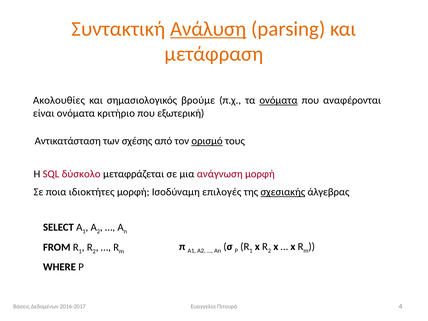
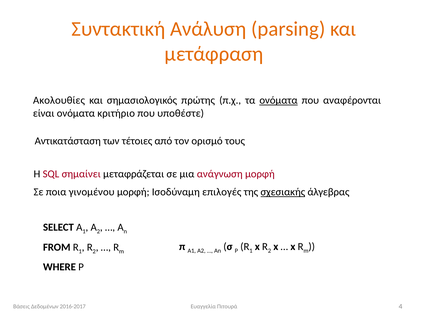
Ανάλυση underline: present -> none
βρούμε: βρούμε -> πρώτης
εξωτερική: εξωτερική -> υποθέστε
σχέσης: σχέσης -> τέτοιες
ορισμό underline: present -> none
δύσκολο: δύσκολο -> σημαίνει
ιδιοκτήτες: ιδιοκτήτες -> γινομένου
